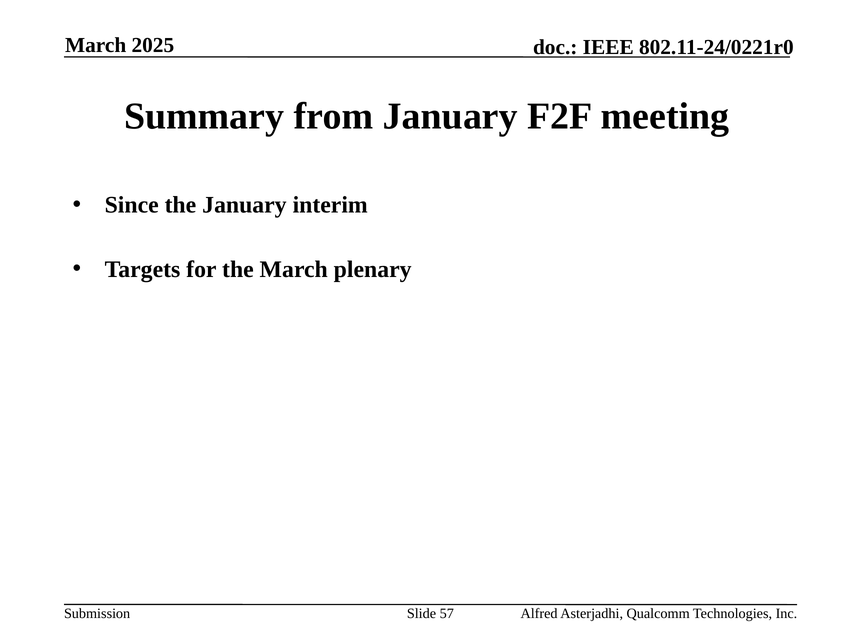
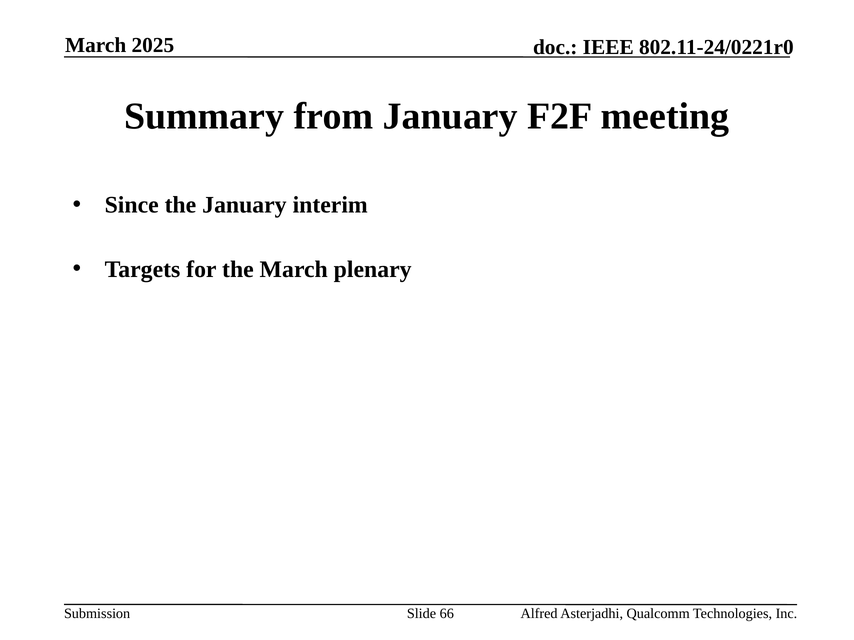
57: 57 -> 66
